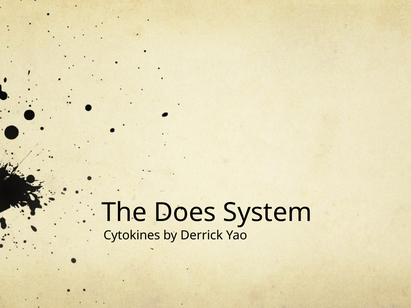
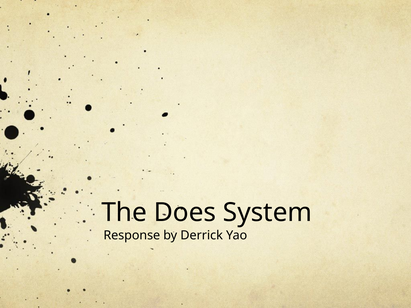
Cytokines: Cytokines -> Response
